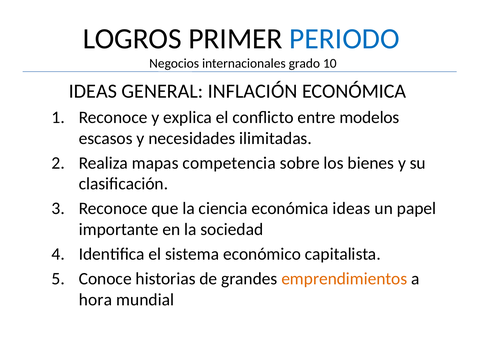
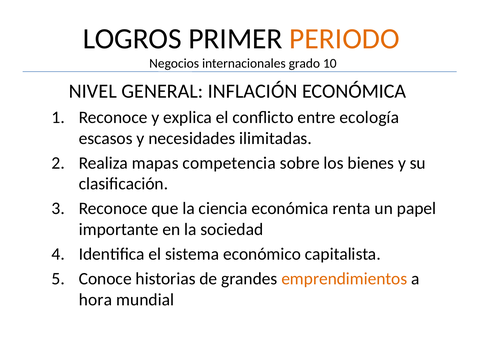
PERIODO colour: blue -> orange
IDEAS at (93, 91): IDEAS -> NIVEL
modelos: modelos -> ecología
económica ideas: ideas -> renta
